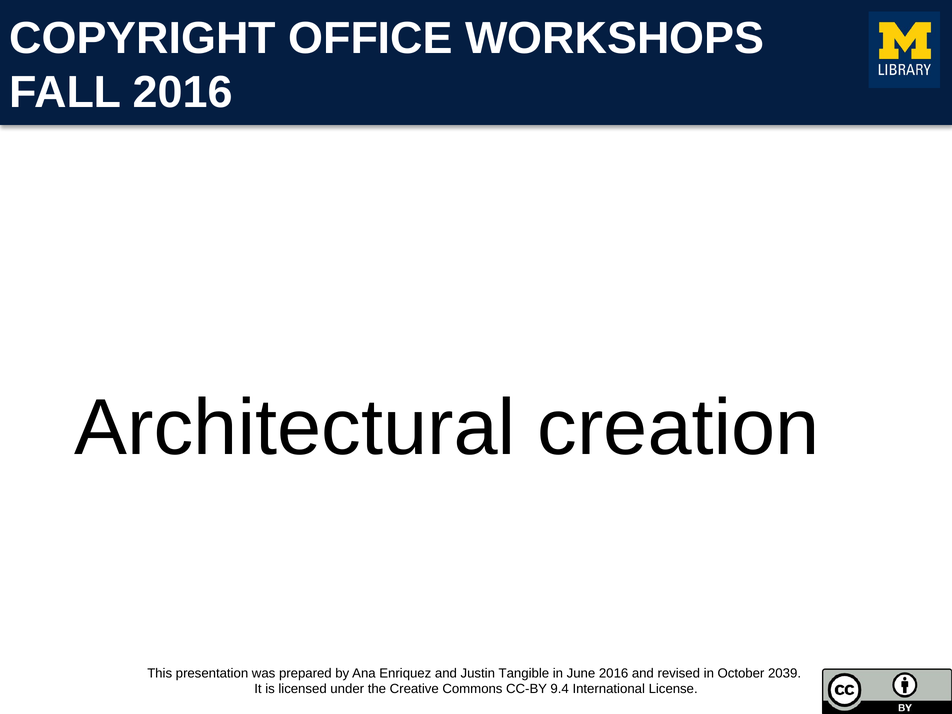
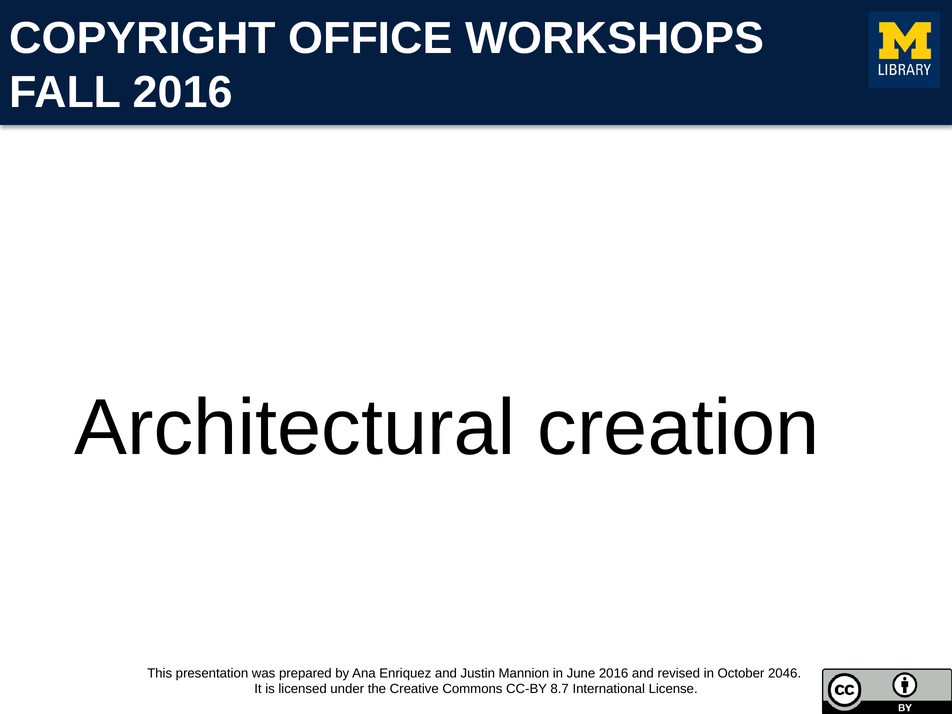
Tangible: Tangible -> Mannion
2039: 2039 -> 2046
9.4: 9.4 -> 8.7
